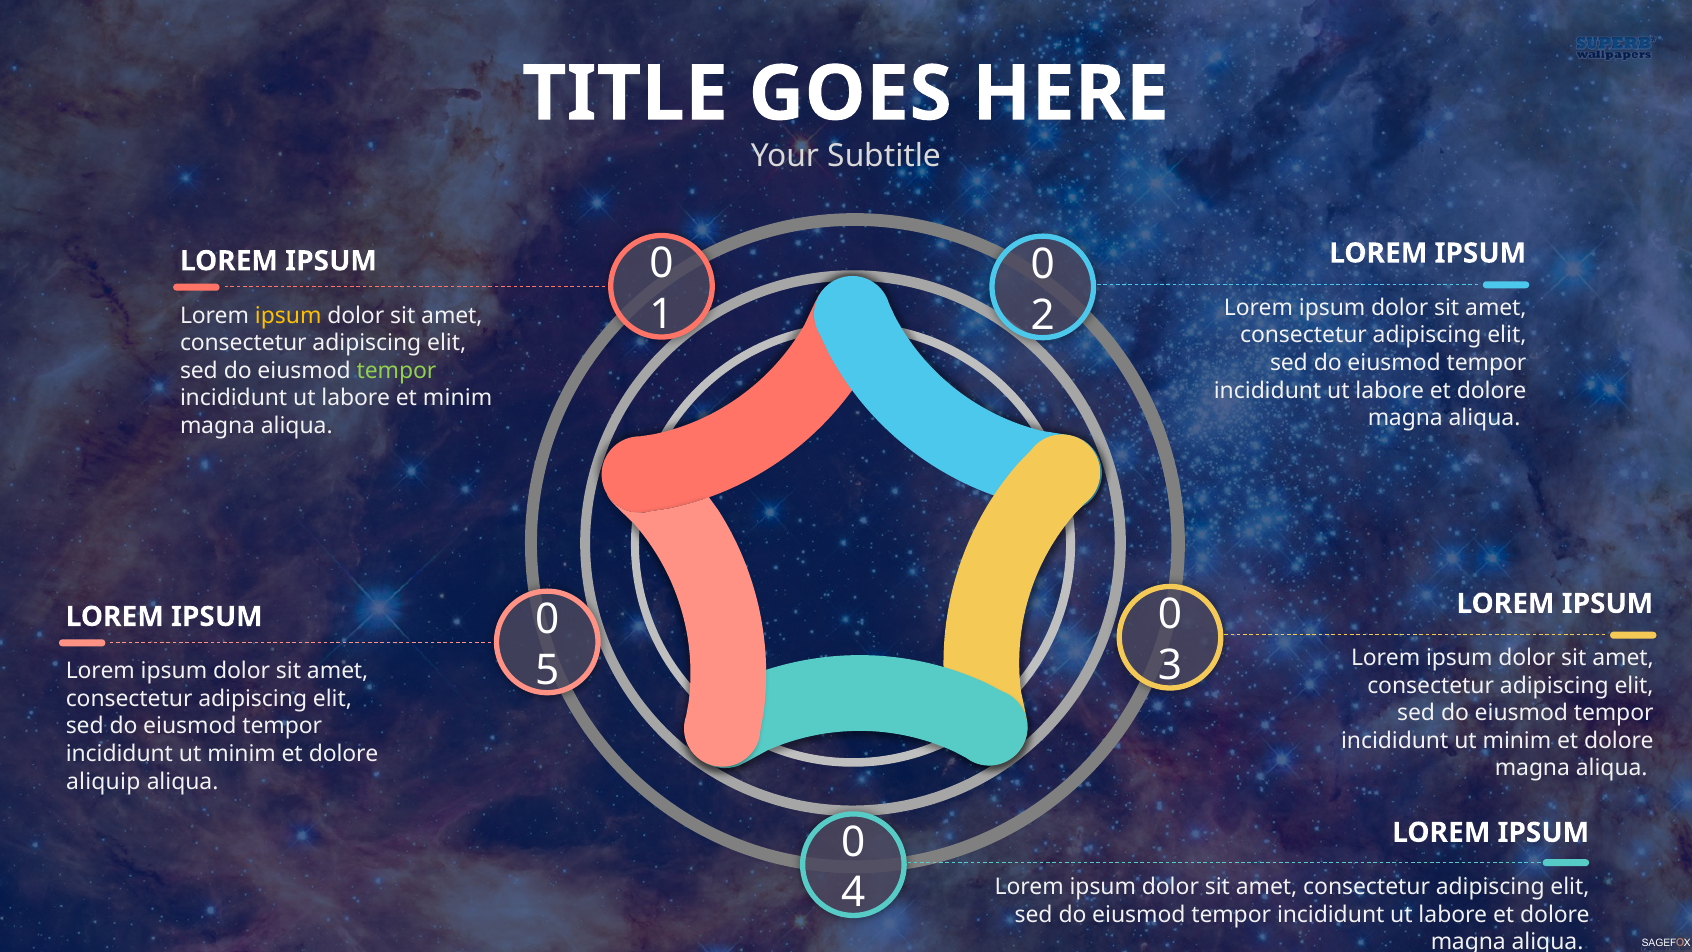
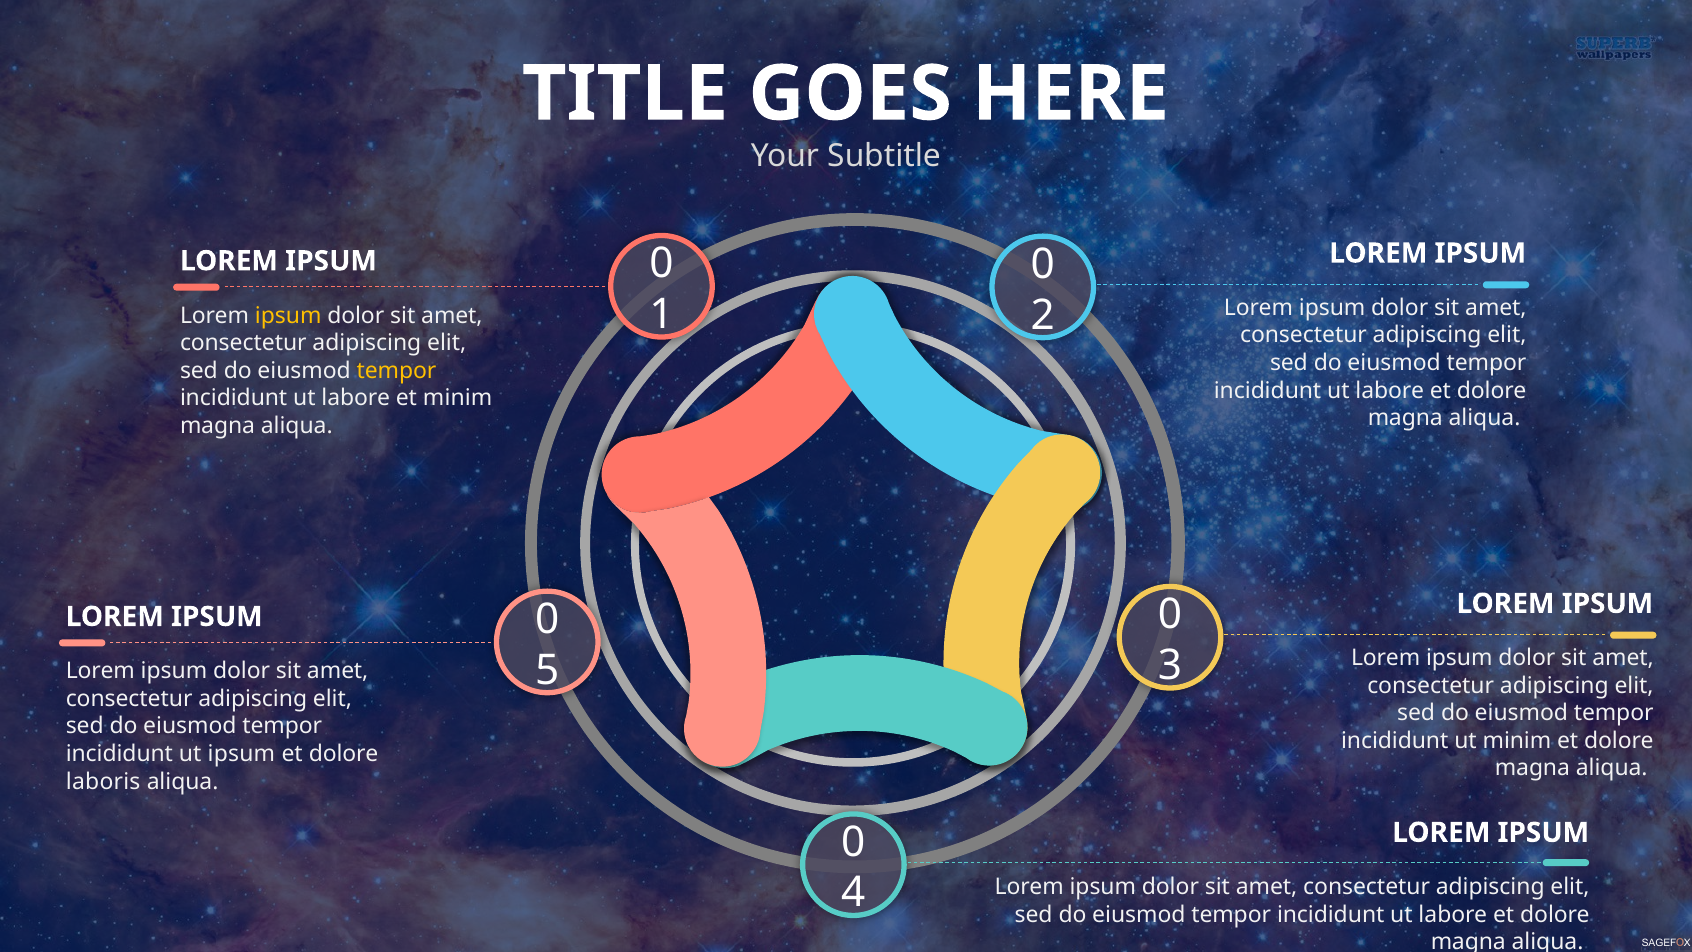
tempor at (397, 371) colour: light green -> yellow
minim at (242, 754): minim -> ipsum
aliquip: aliquip -> laboris
